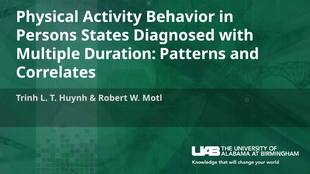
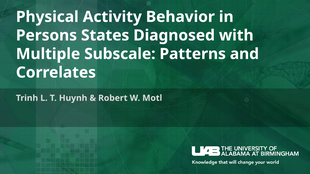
Duration: Duration -> Subscale
